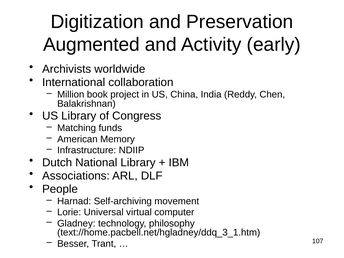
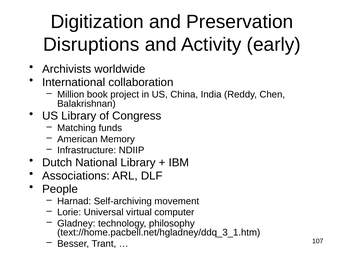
Augmented: Augmented -> Disruptions
